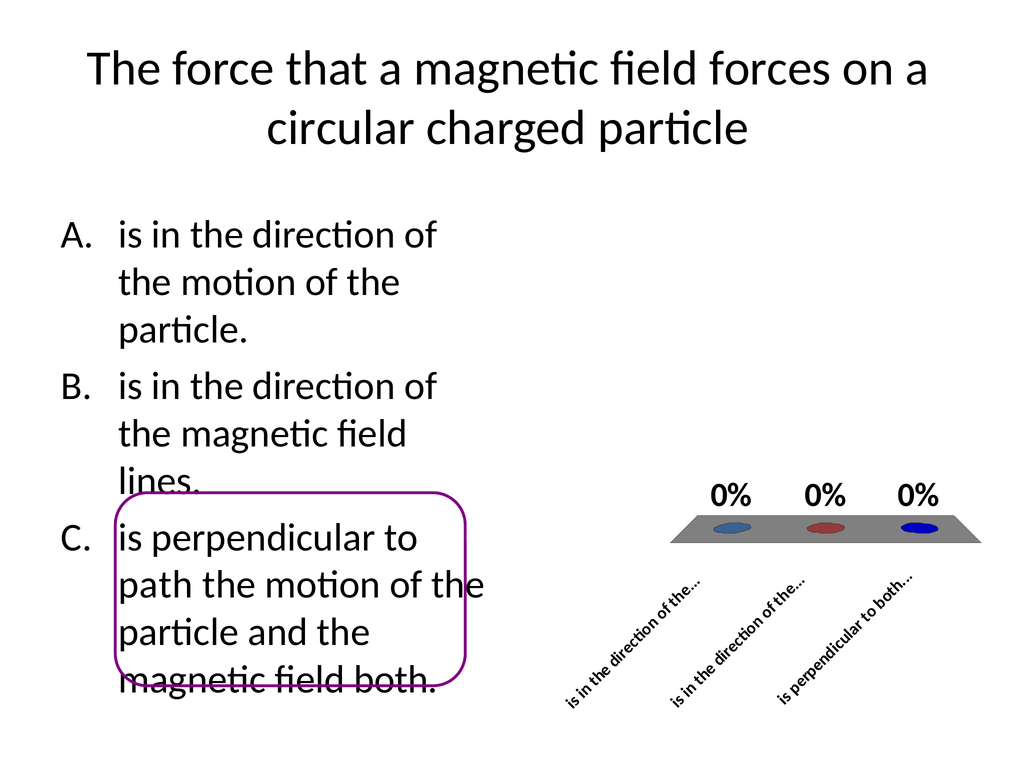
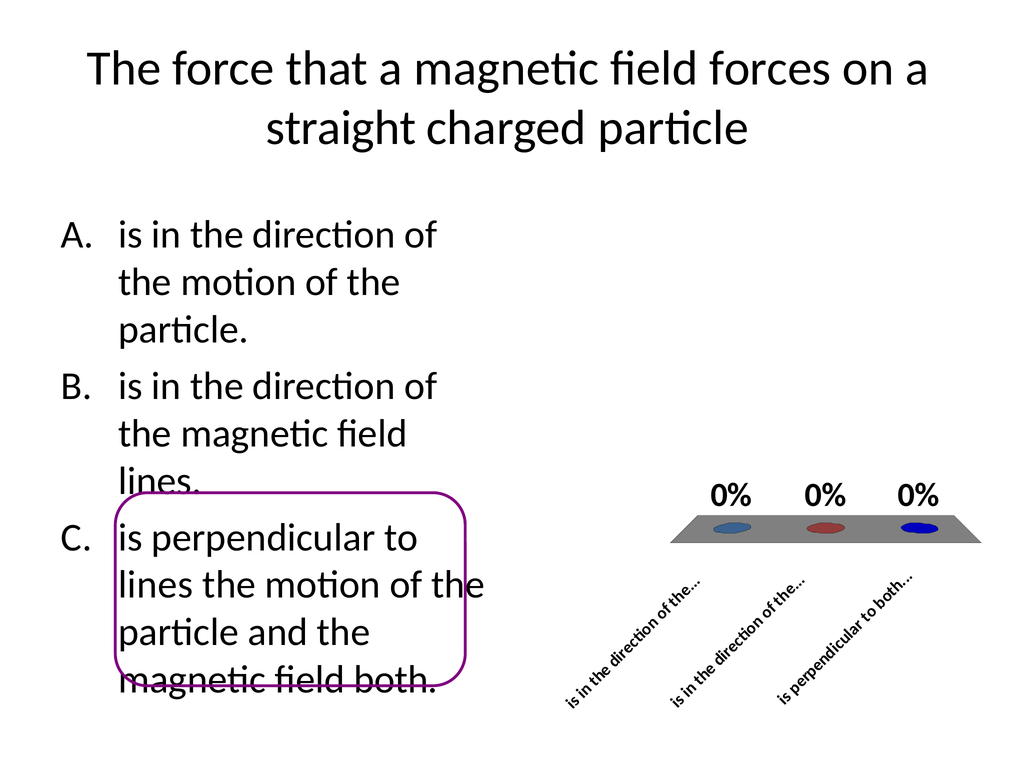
circular: circular -> straight
path at (156, 585): path -> lines
